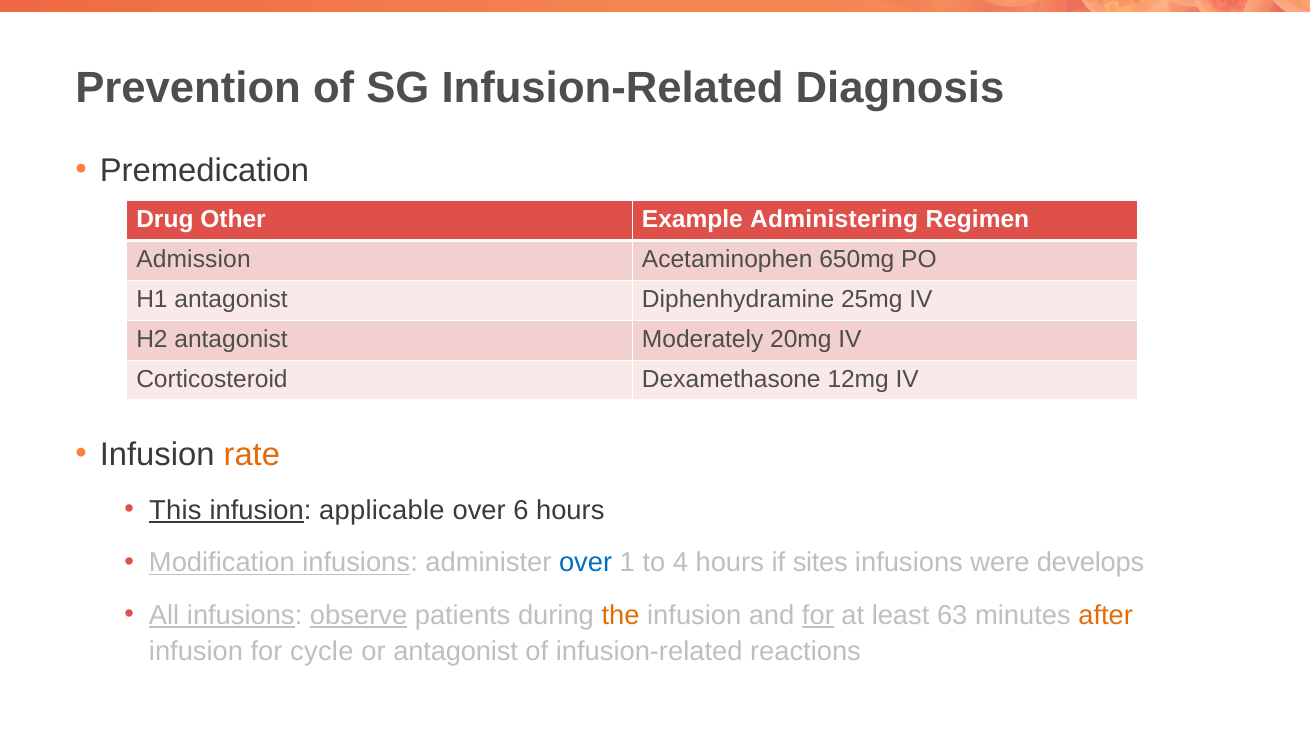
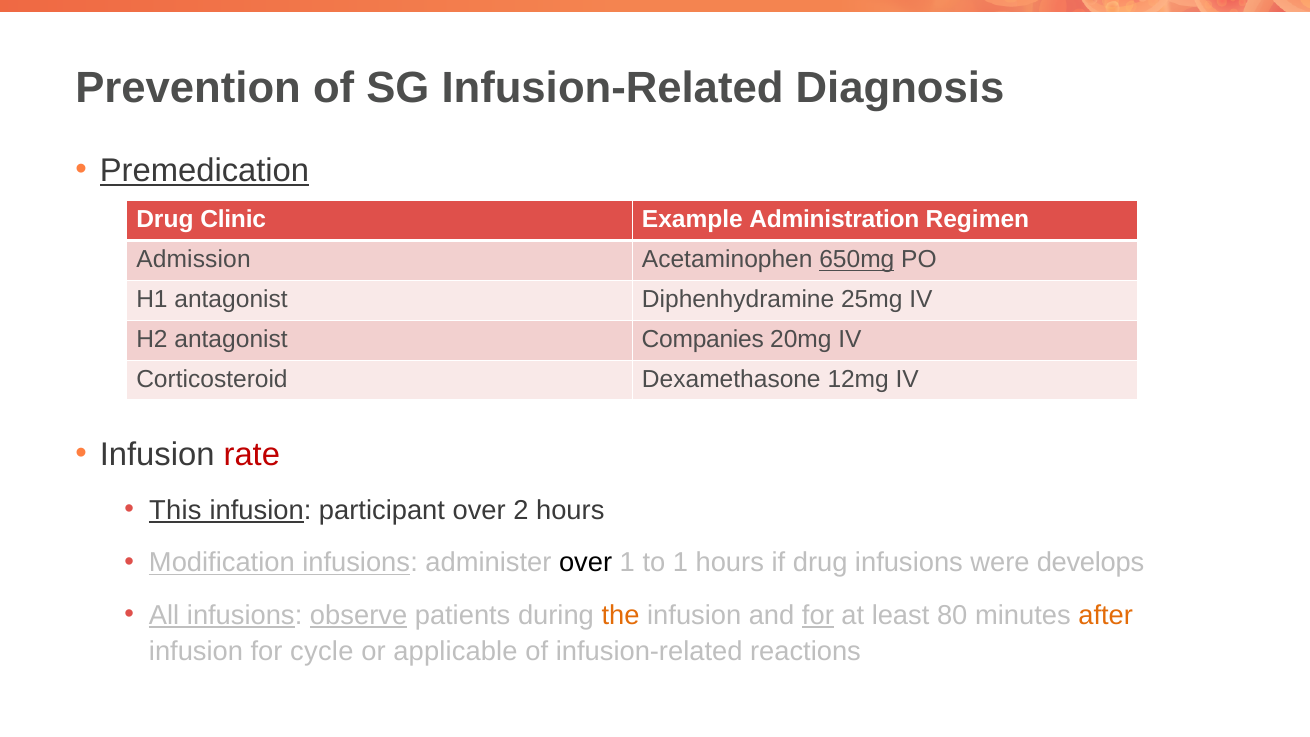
Premedication underline: none -> present
Other: Other -> Clinic
Administering: Administering -> Administration
650mg underline: none -> present
Moderately: Moderately -> Companies
rate colour: orange -> red
applicable: applicable -> participant
6: 6 -> 2
over at (586, 563) colour: blue -> black
to 4: 4 -> 1
if sites: sites -> drug
63: 63 -> 80
or antagonist: antagonist -> applicable
